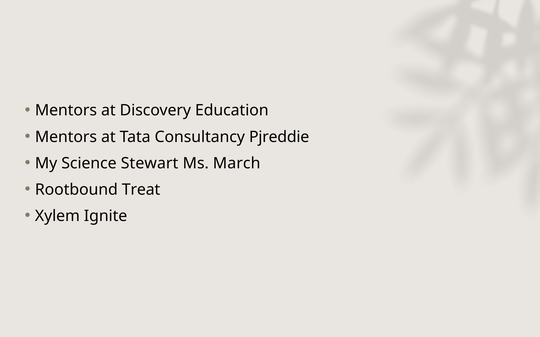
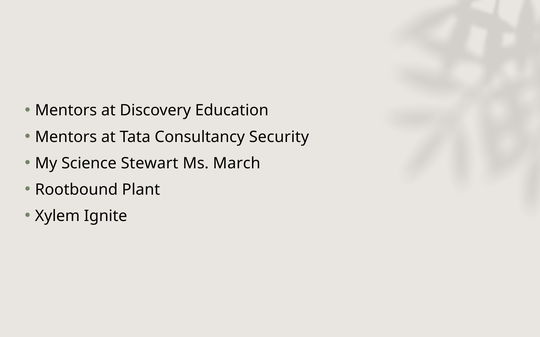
Pjreddie: Pjreddie -> Security
Treat: Treat -> Plant
